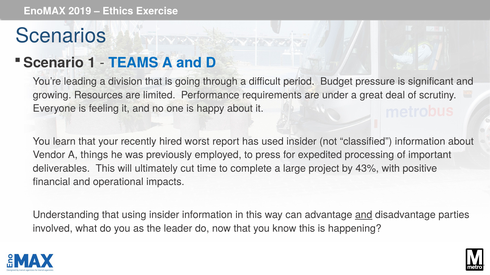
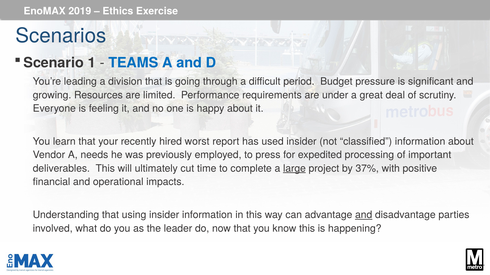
things: things -> needs
large underline: none -> present
43%: 43% -> 37%
